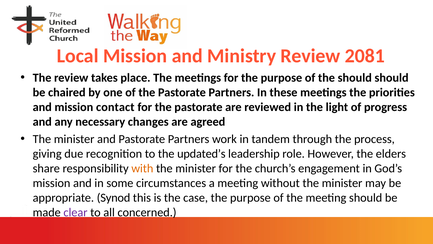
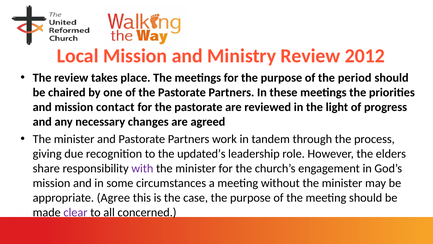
2081: 2081 -> 2012
the should: should -> period
with colour: orange -> purple
Synod: Synod -> Agree
